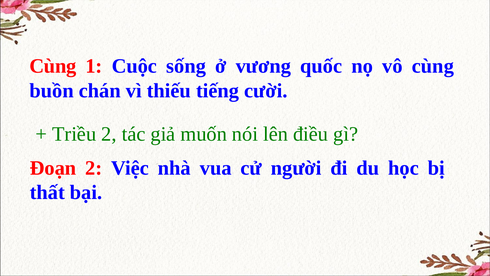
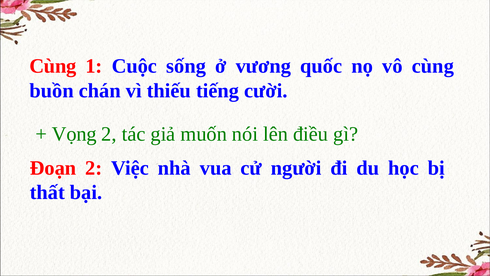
Triều: Triều -> Vọng
